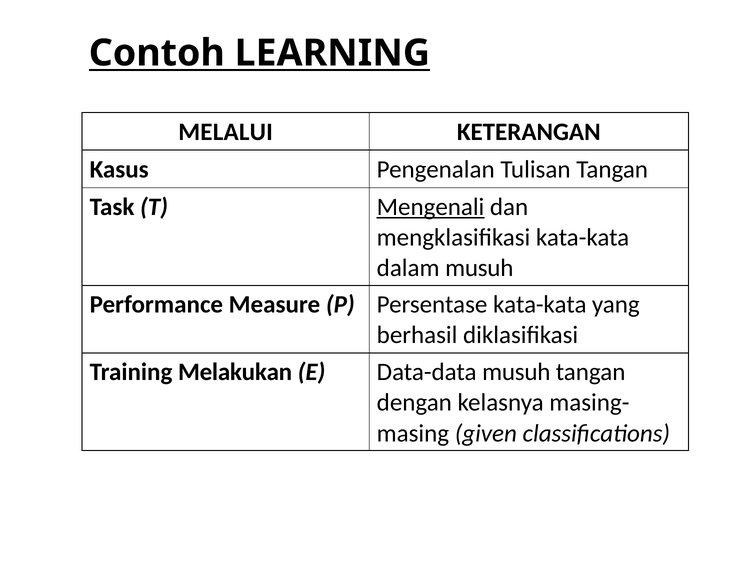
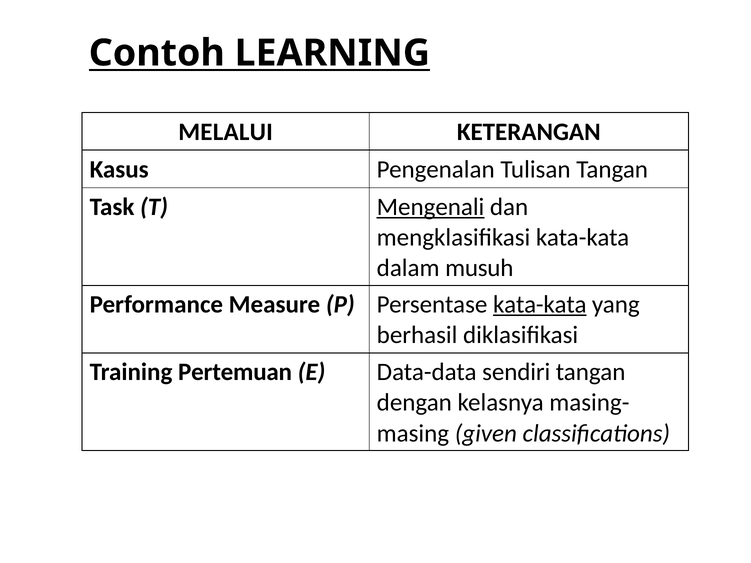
kata-kata at (540, 305) underline: none -> present
Melakukan: Melakukan -> Pertemuan
Data-data musuh: musuh -> sendiri
